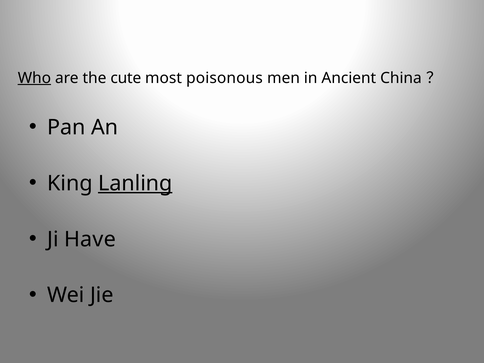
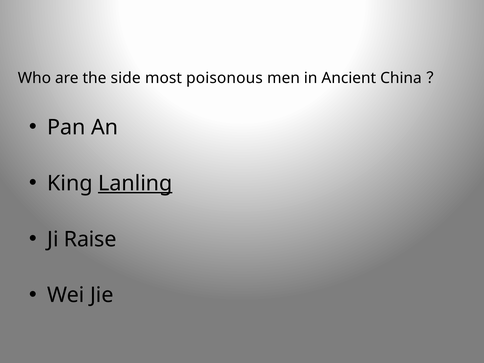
Who underline: present -> none
cute: cute -> side
Have: Have -> Raise
